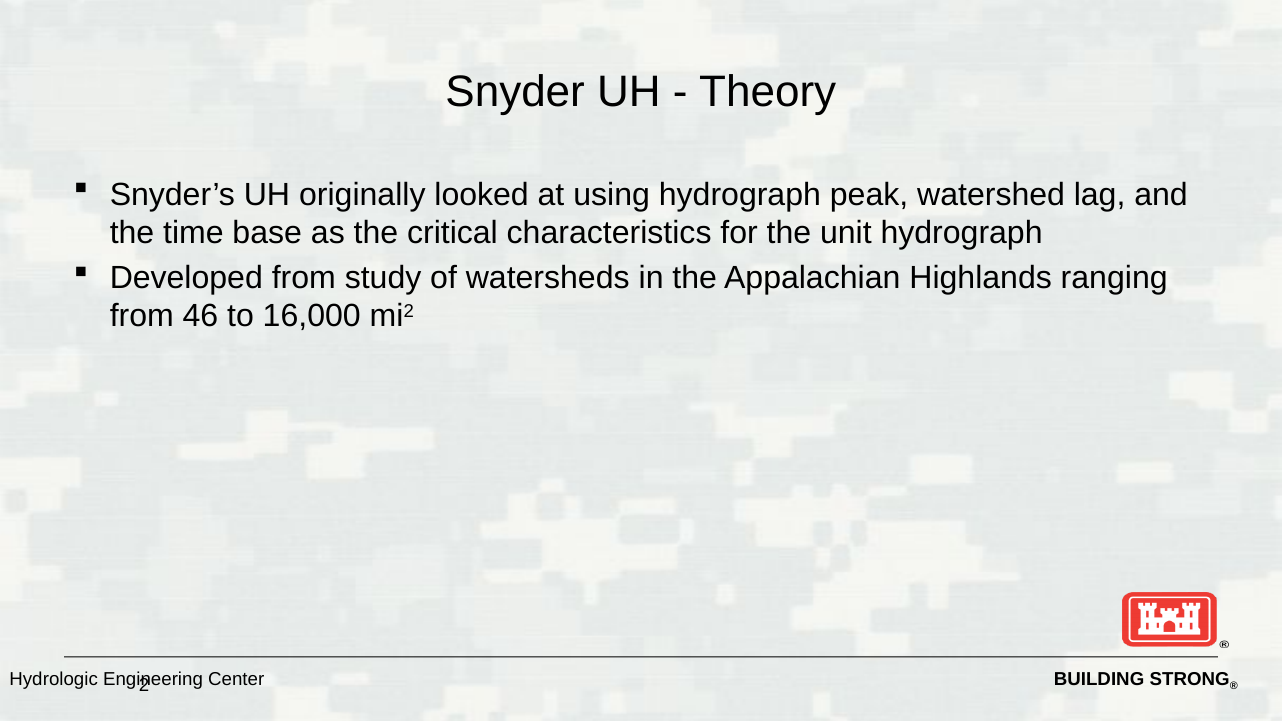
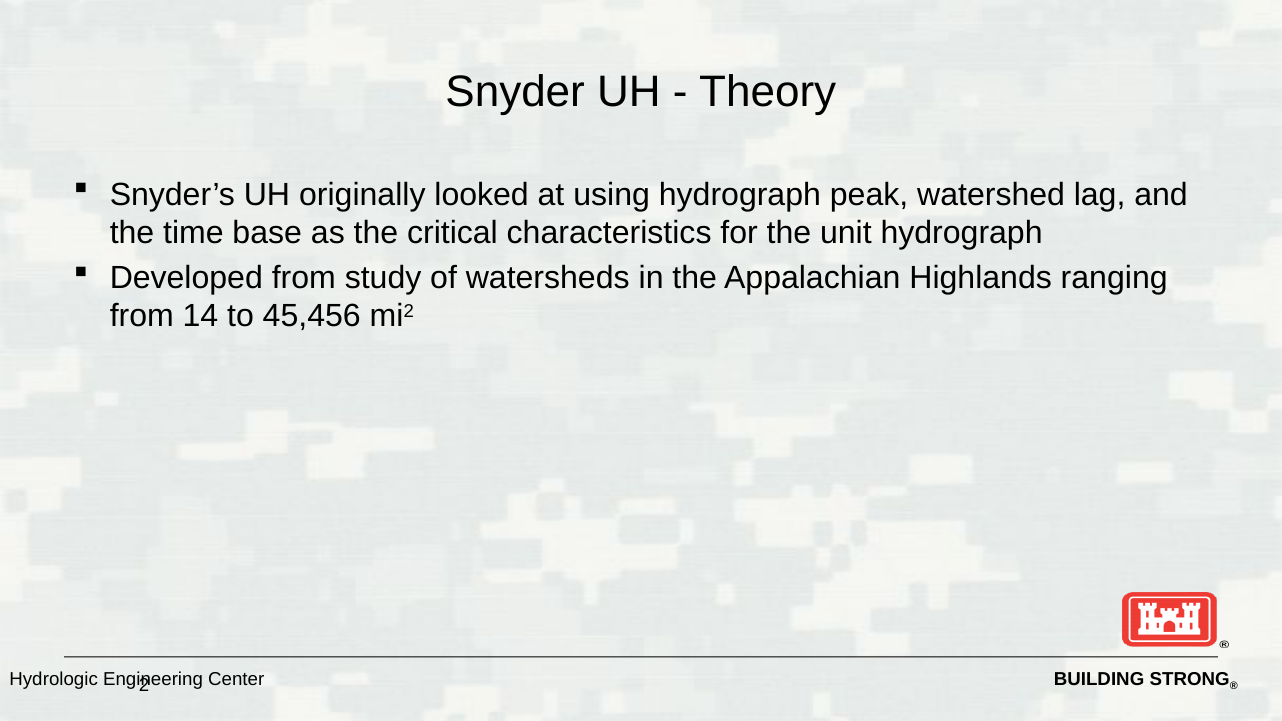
46: 46 -> 14
16,000: 16,000 -> 45,456
